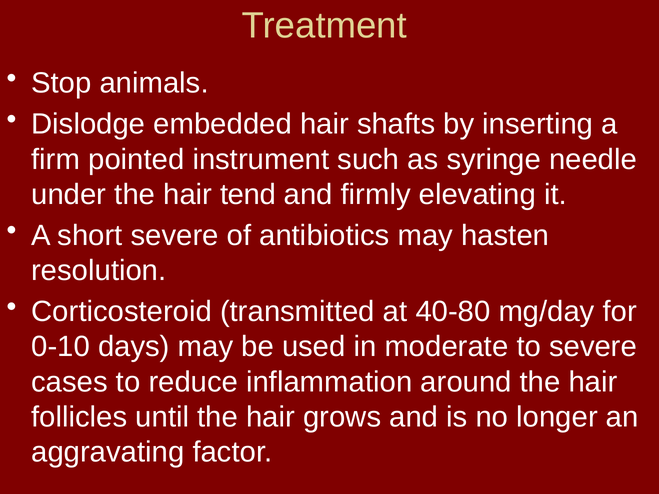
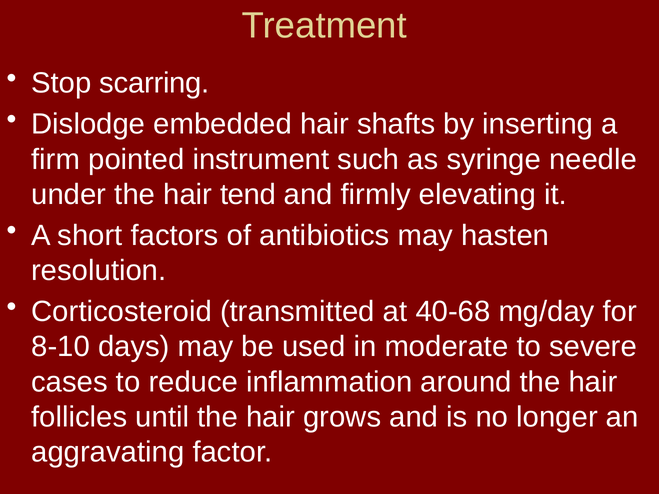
animals: animals -> scarring
short severe: severe -> factors
40-80: 40-80 -> 40-68
0-10: 0-10 -> 8-10
